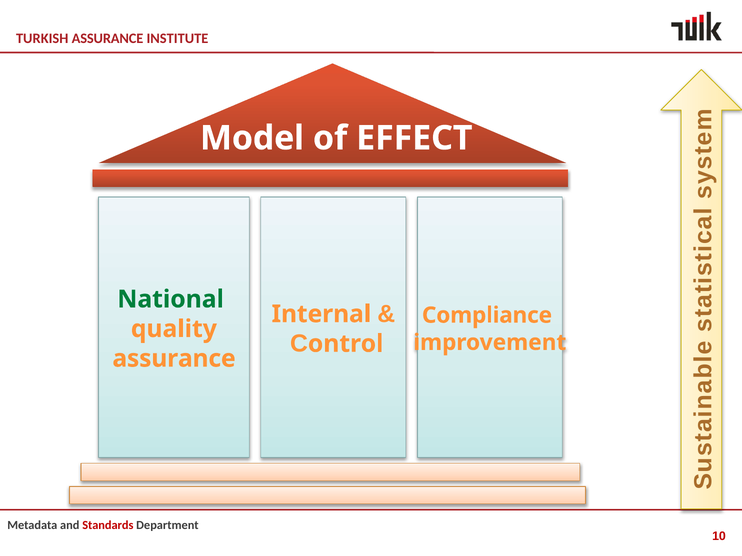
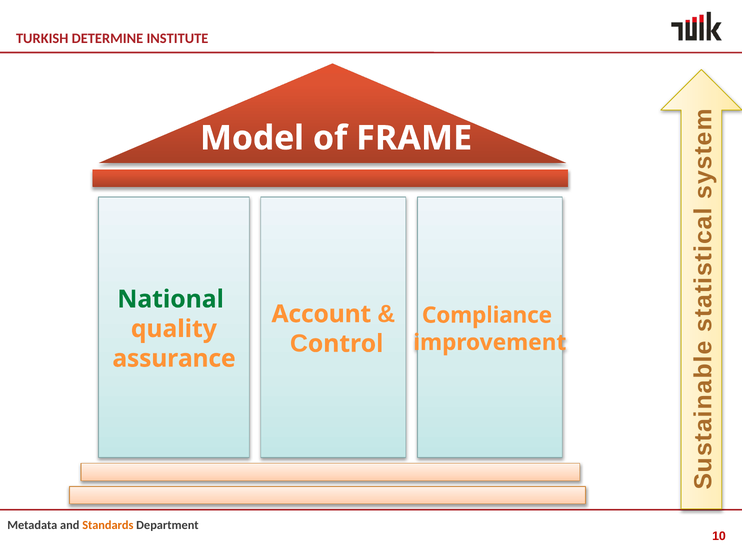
ASSURANCE at (108, 39): ASSURANCE -> DETERMINE
EFFECT: EFFECT -> FRAME
Internal: Internal -> Account
Standards colour: red -> orange
